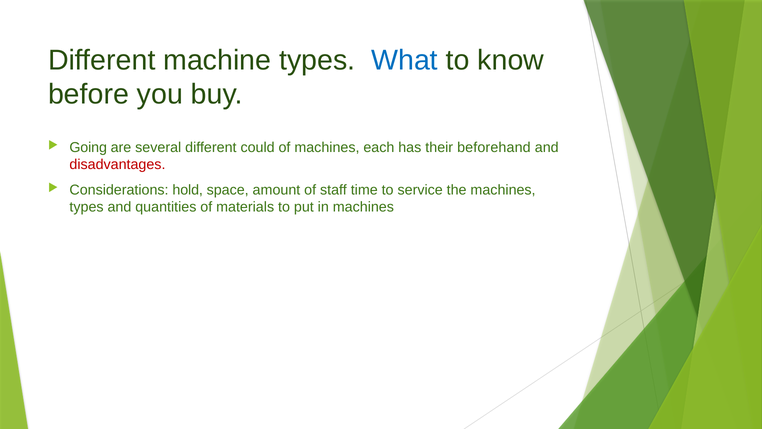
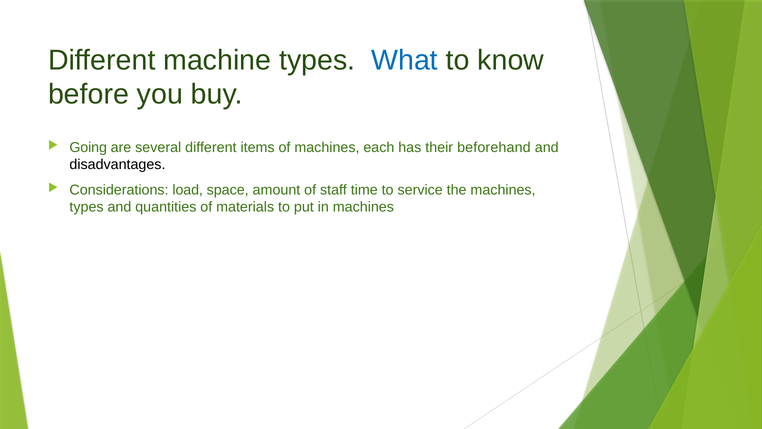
could: could -> items
disadvantages colour: red -> black
hold: hold -> load
